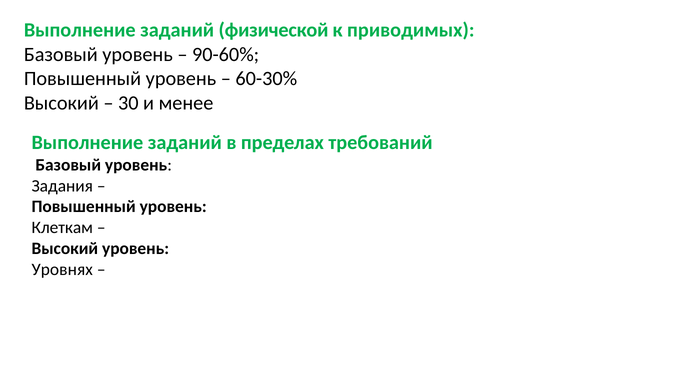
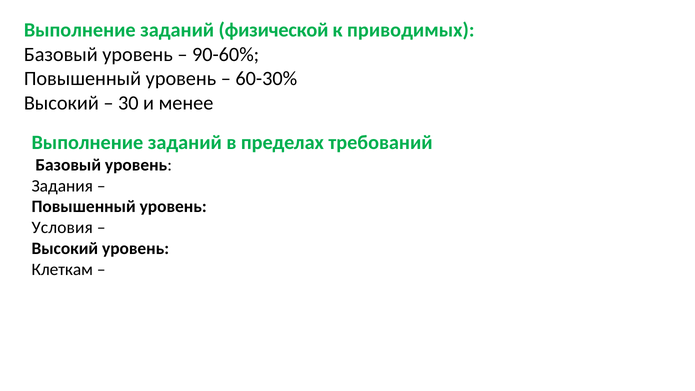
Клеткам: Клеткам -> Условия
Уровнях: Уровнях -> Клеткам
